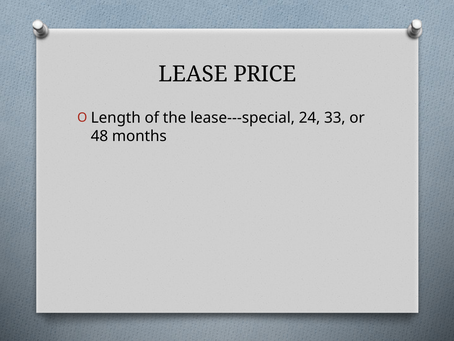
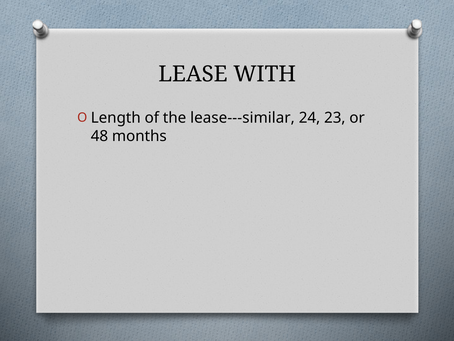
PRICE: PRICE -> WITH
lease---special: lease---special -> lease---similar
33: 33 -> 23
